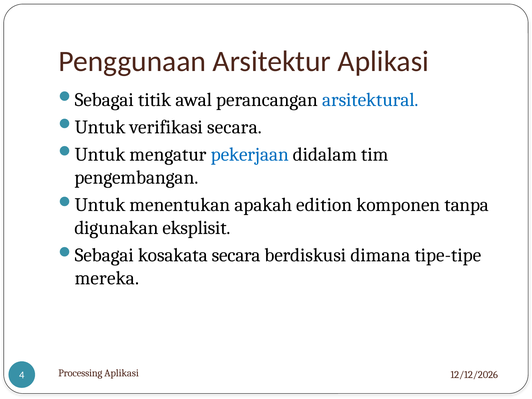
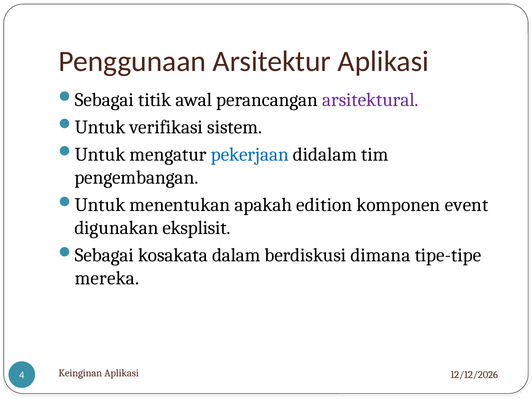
arsitektural colour: blue -> purple
verifikasi secara: secara -> sistem
tanpa: tanpa -> event
kosakata secara: secara -> dalam
Processing: Processing -> Keinginan
